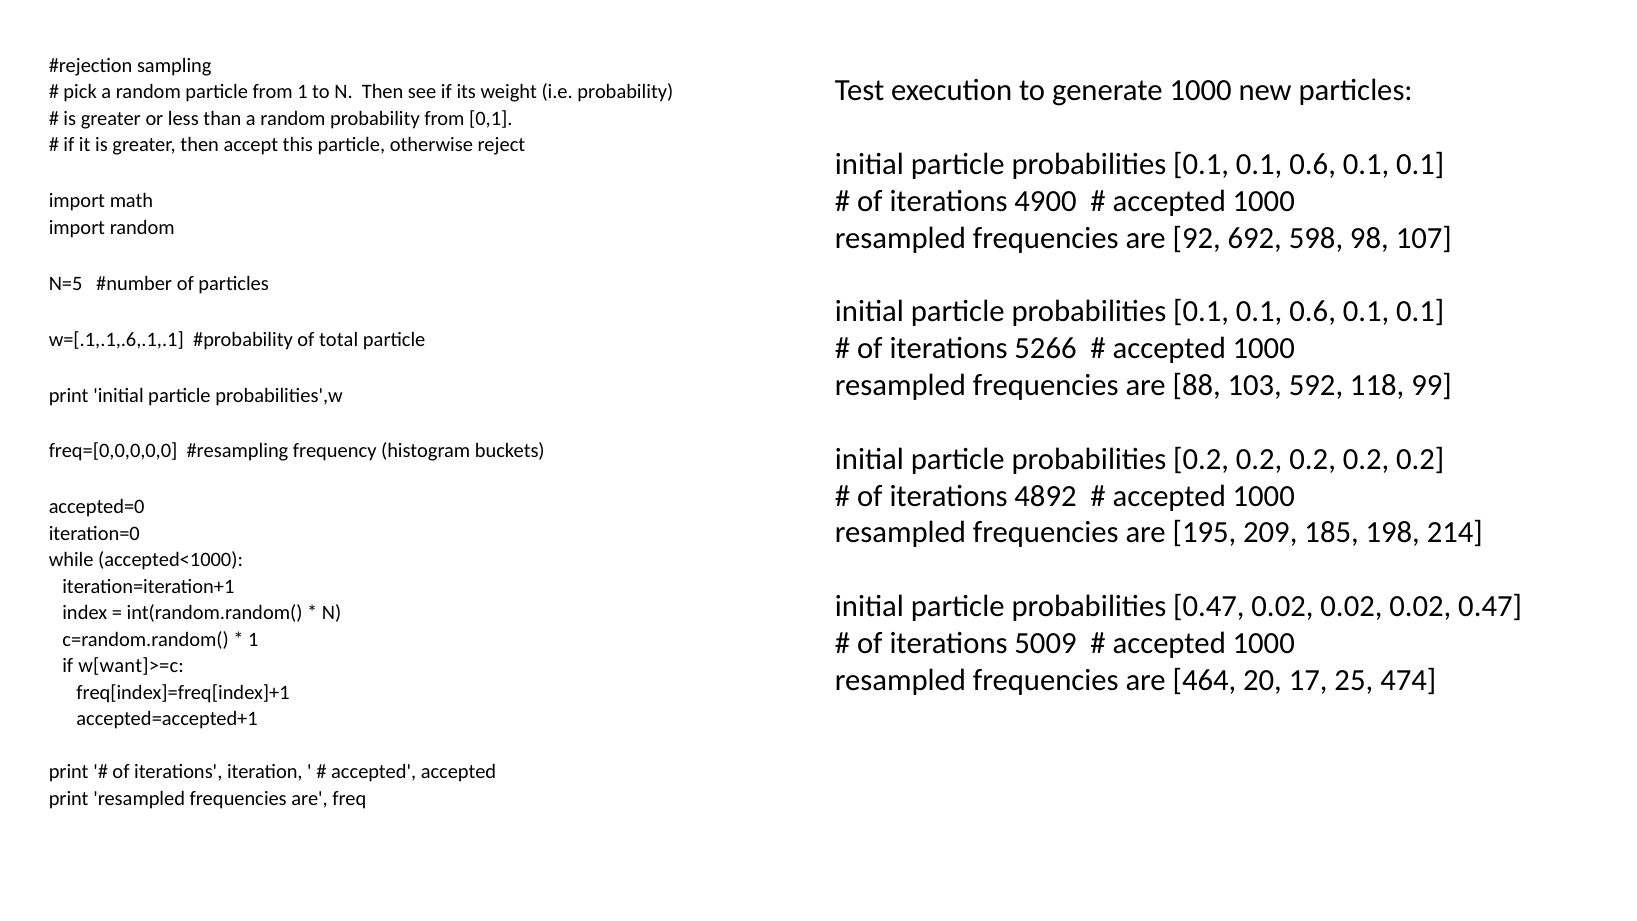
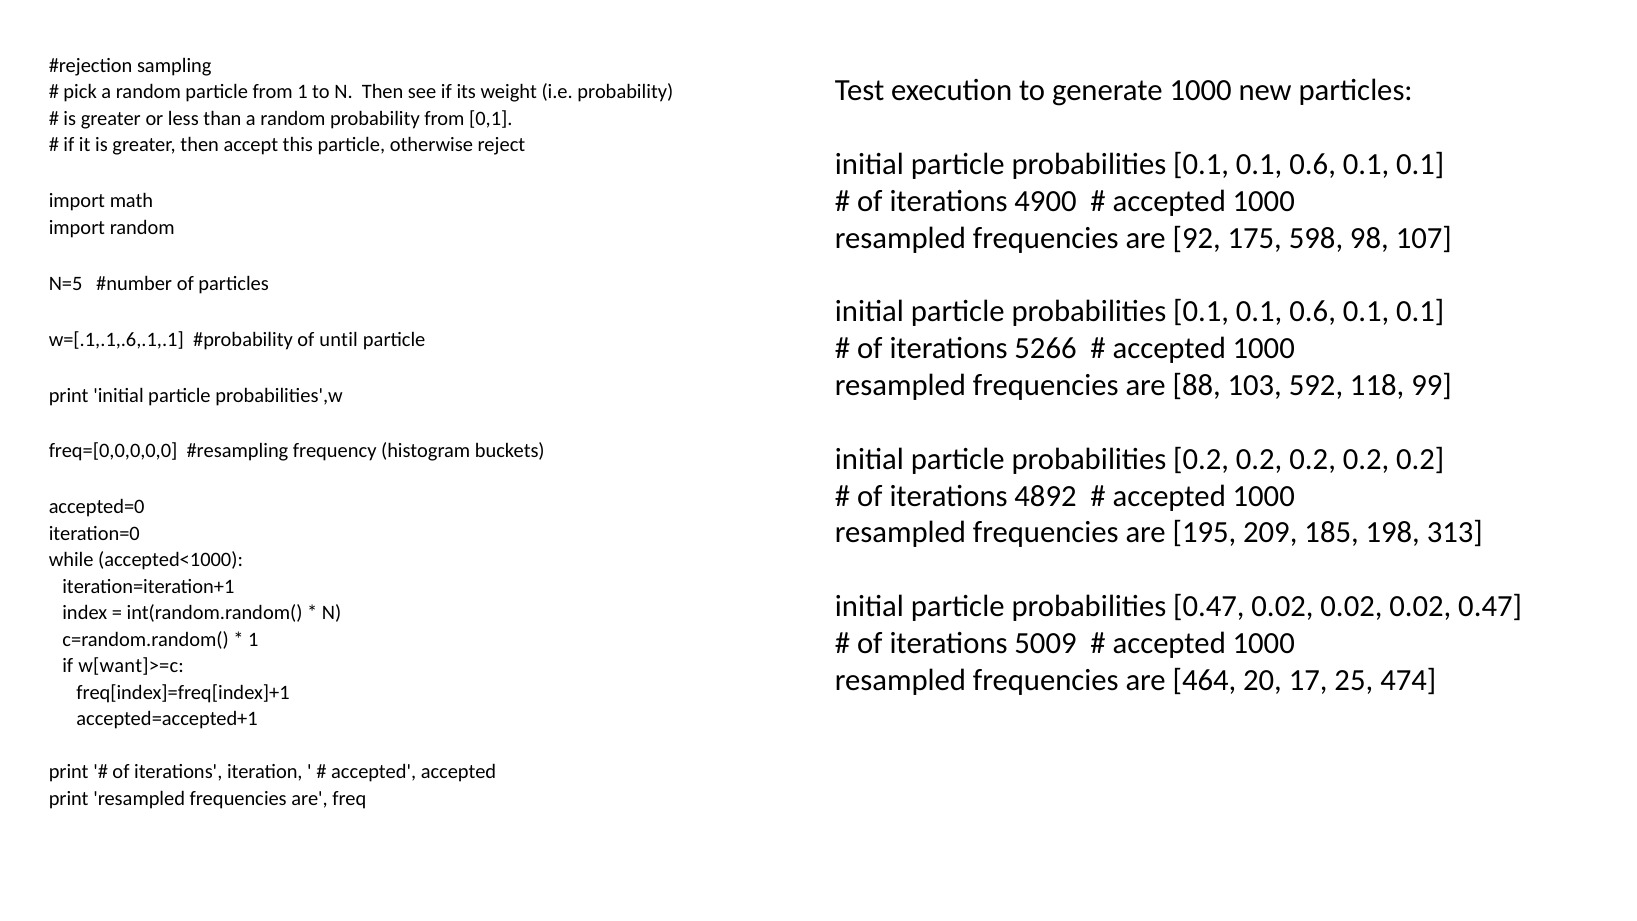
692: 692 -> 175
total: total -> until
214: 214 -> 313
